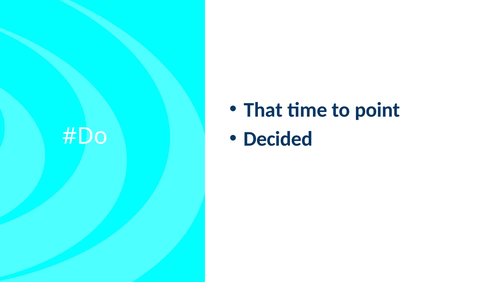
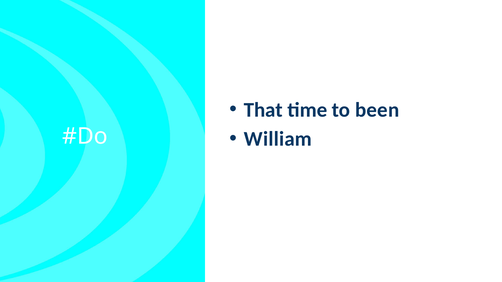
point: point -> been
Decided: Decided -> William
